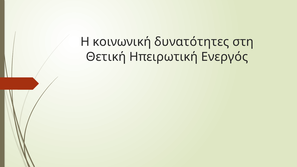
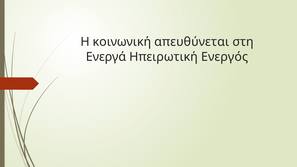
δυνατότητες: δυνατότητες -> απευθύνεται
Θετική: Θετική -> Ενεργά
